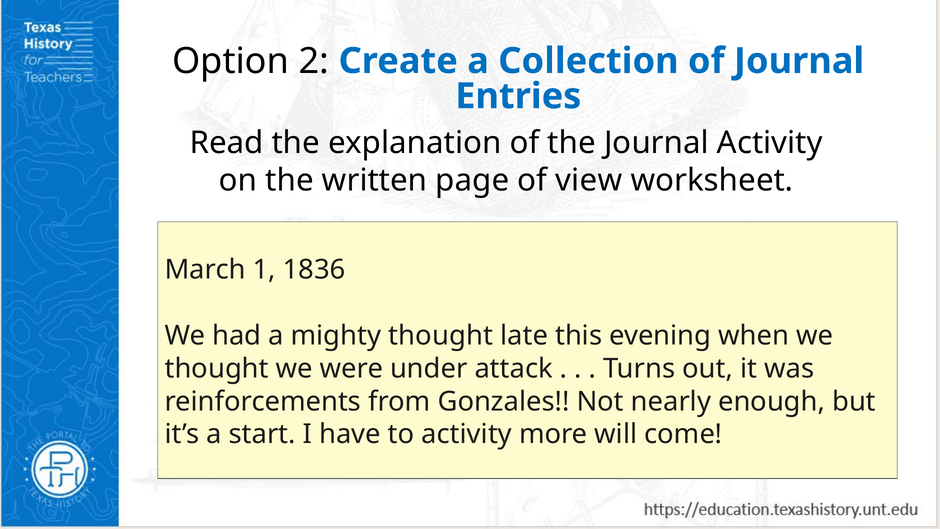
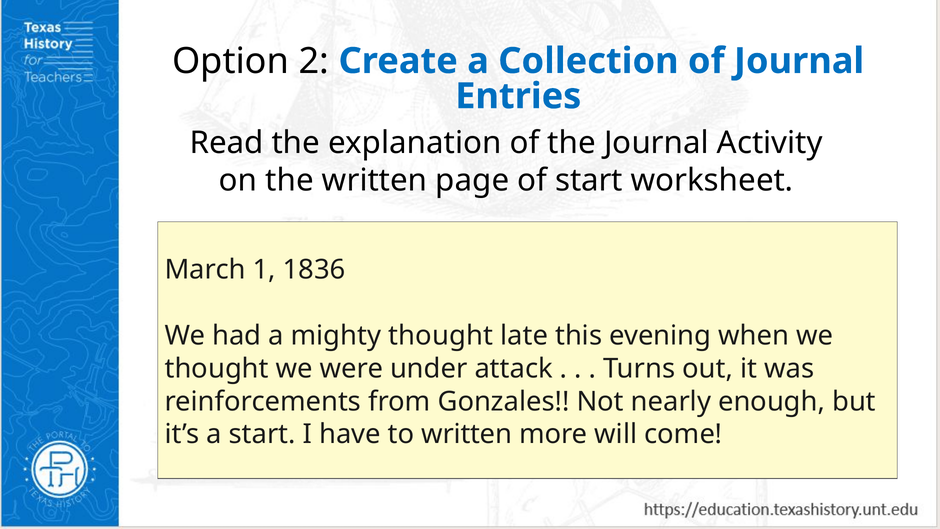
of view: view -> start
to activity: activity -> written
